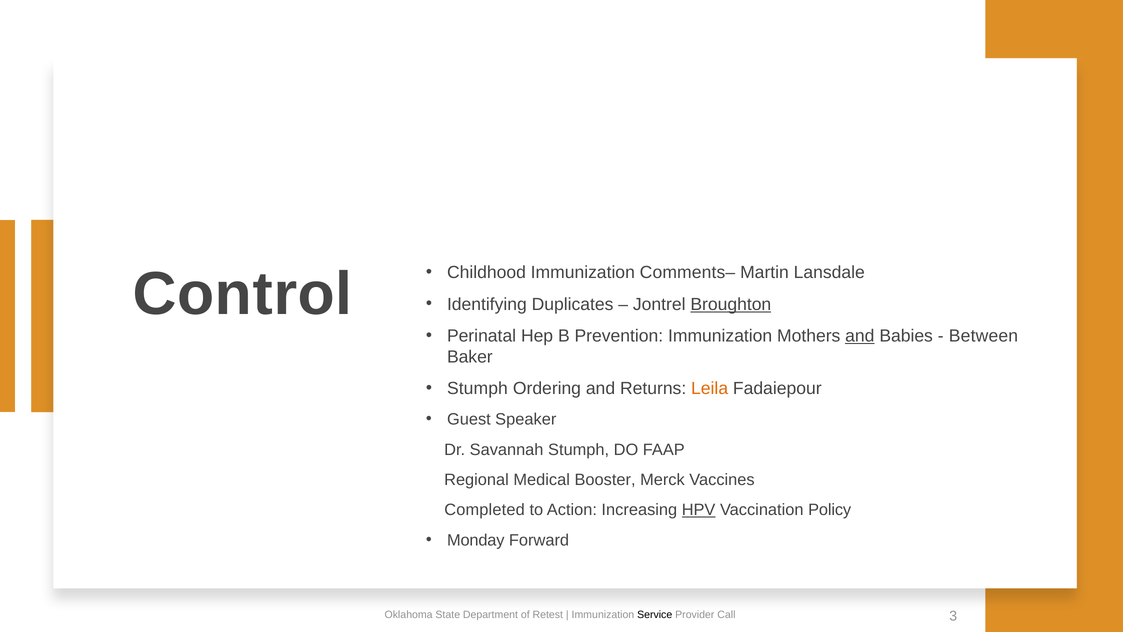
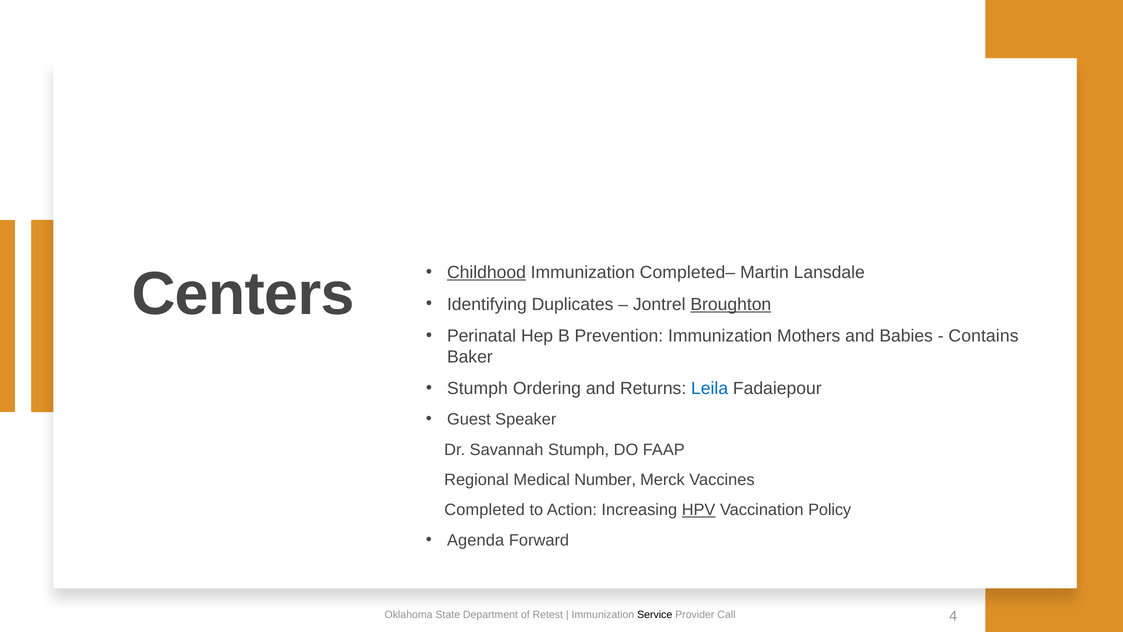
Control: Control -> Centers
Childhood underline: none -> present
Comments–: Comments– -> Completed–
and at (860, 336) underline: present -> none
Between: Between -> Contains
Leila colour: orange -> blue
Booster: Booster -> Number
Monday: Monday -> Agenda
3: 3 -> 4
